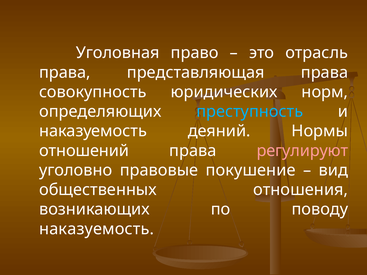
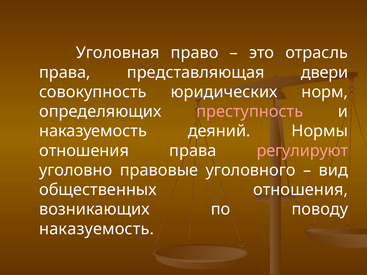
представляющая права: права -> двери
преступность colour: light blue -> pink
отношений at (84, 151): отношений -> отношения
покушение: покушение -> уголовного
